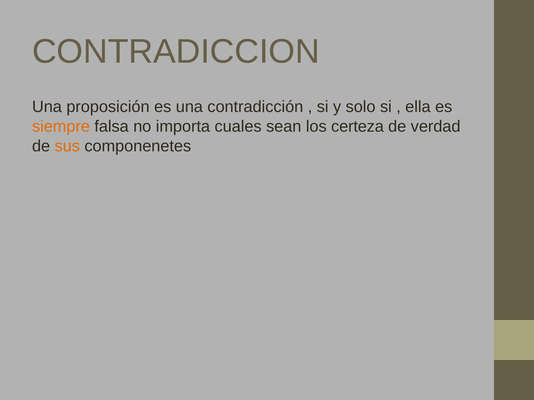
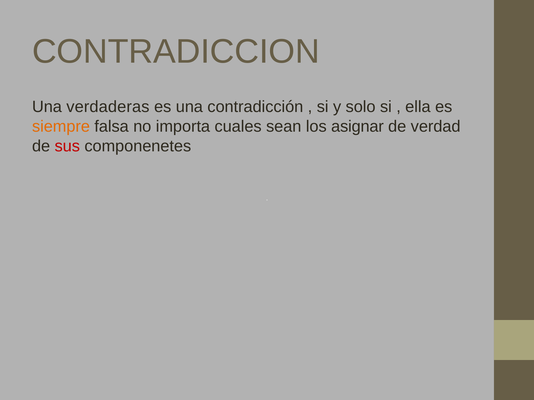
proposición: proposición -> verdaderas
certeza: certeza -> asignar
sus colour: orange -> red
